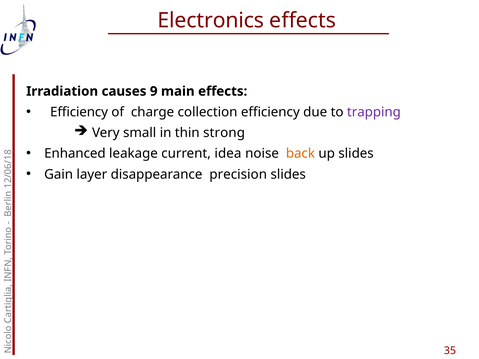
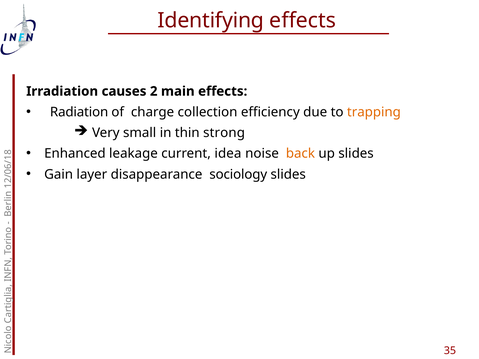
Electronics: Electronics -> Identifying
causes 9: 9 -> 2
Efficiency at (79, 112): Efficiency -> Radiation
trapping colour: purple -> orange
precision: precision -> sociology
